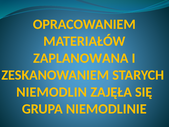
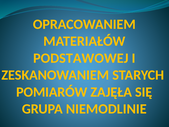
ZAPLANOWANA: ZAPLANOWANA -> PODSTAWOWEJ
NIEMODLIN: NIEMODLIN -> POMIARÓW
